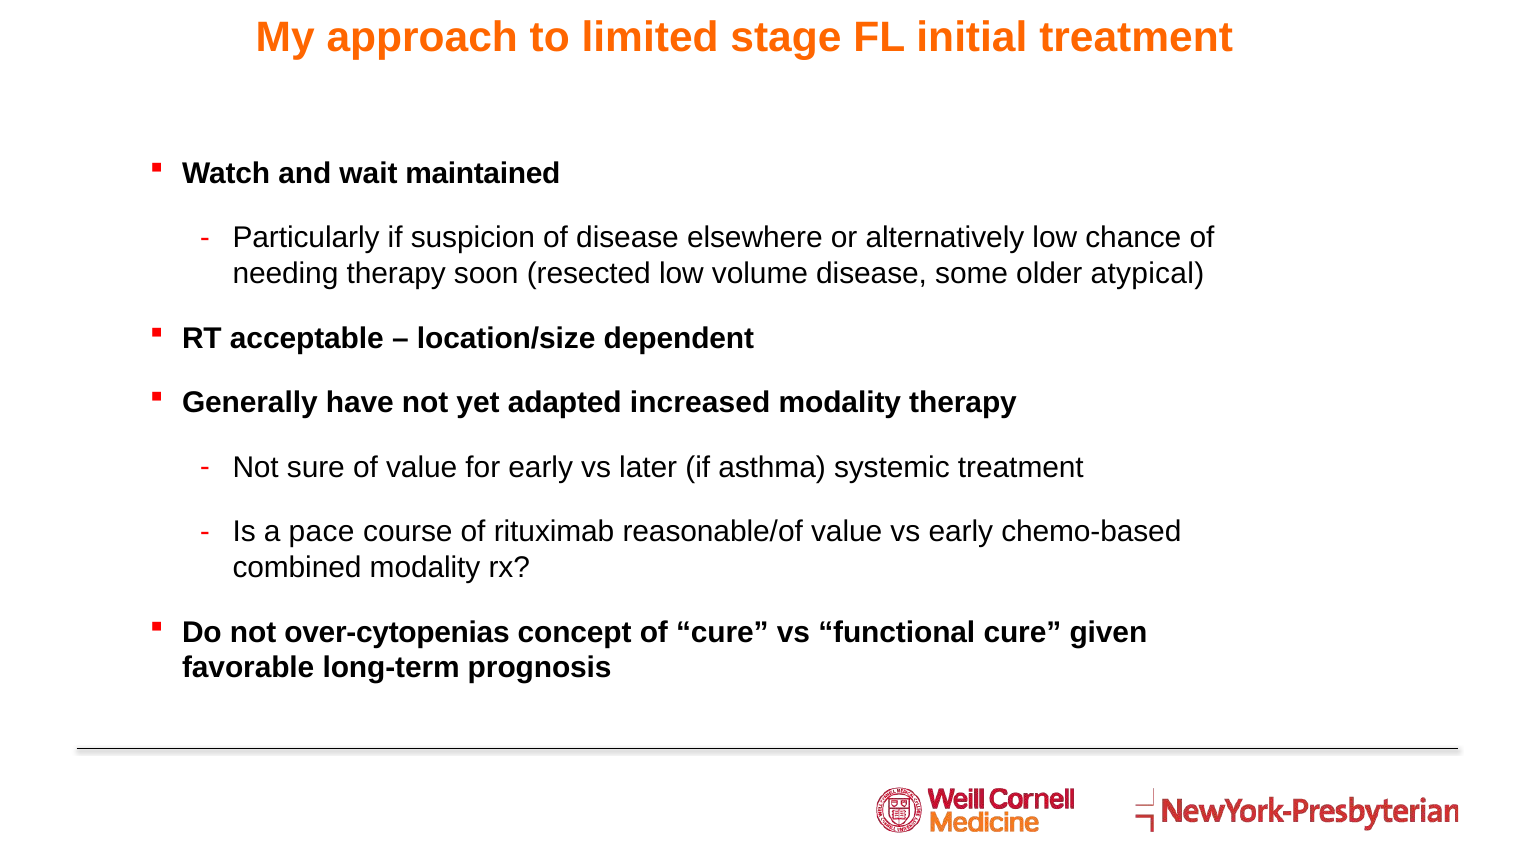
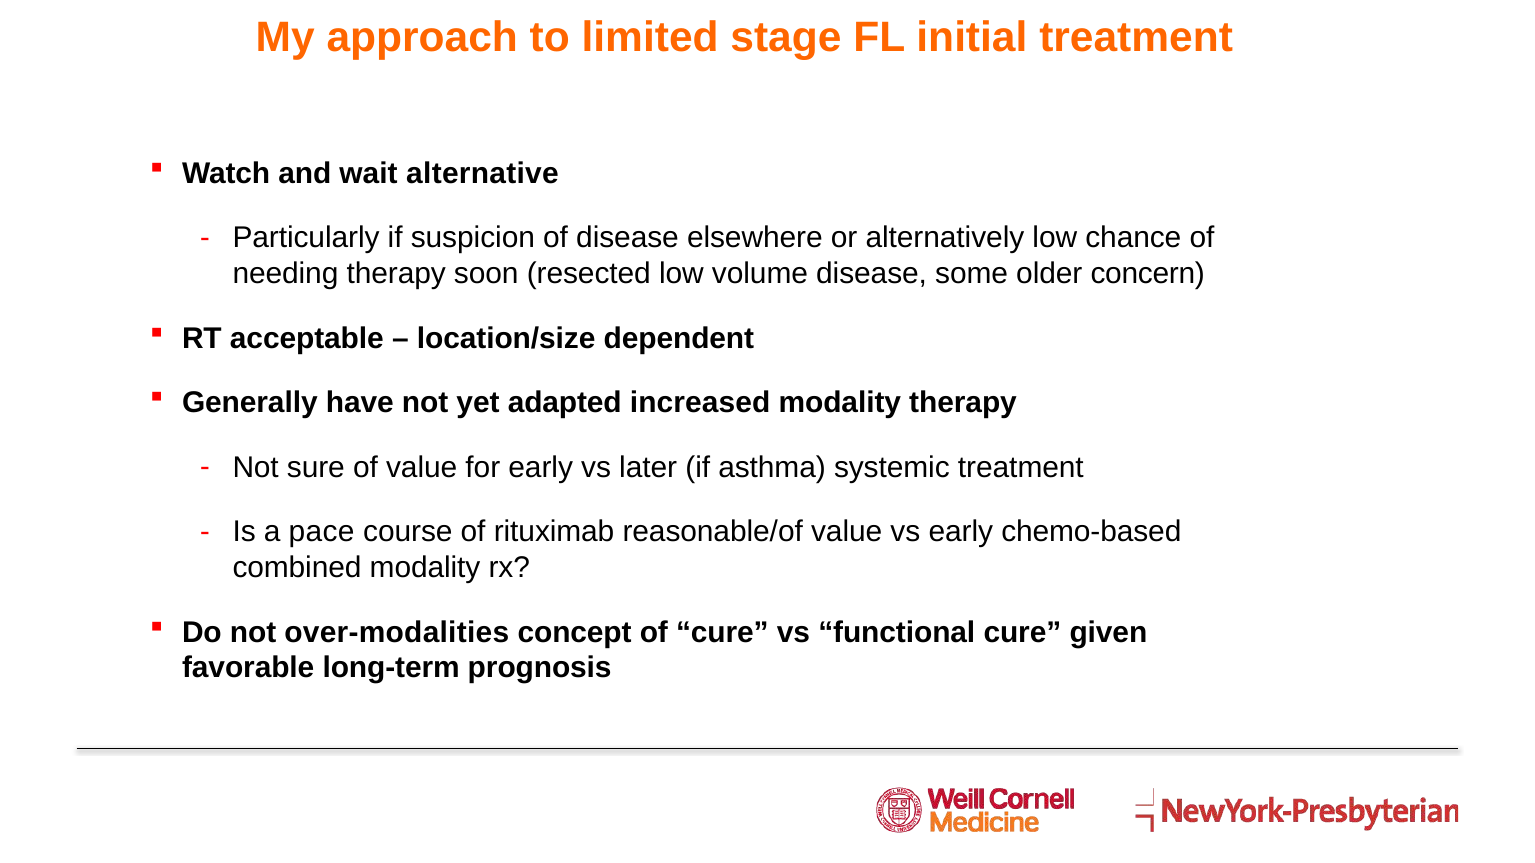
maintained: maintained -> alternative
atypical: atypical -> concern
over-cytopenias: over-cytopenias -> over-modalities
